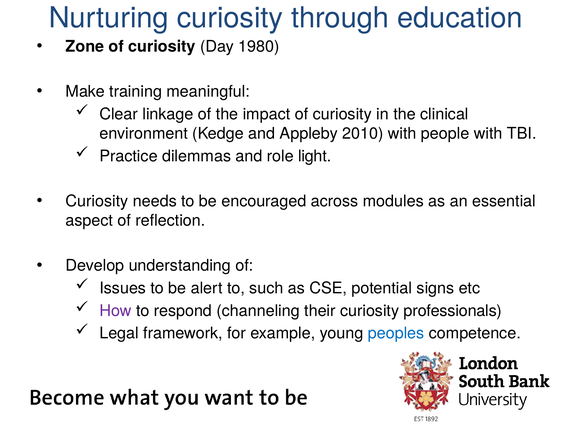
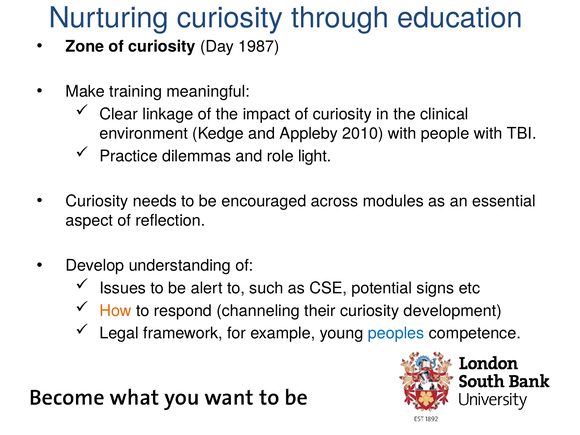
1980: 1980 -> 1987
How colour: purple -> orange
professionals: professionals -> development
